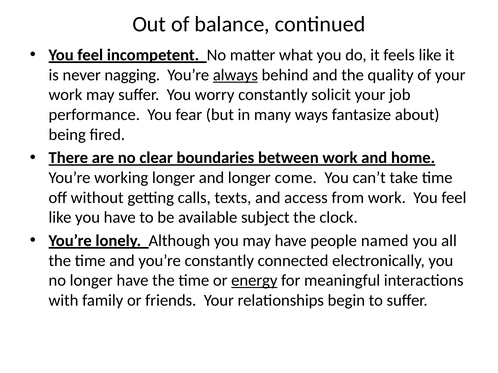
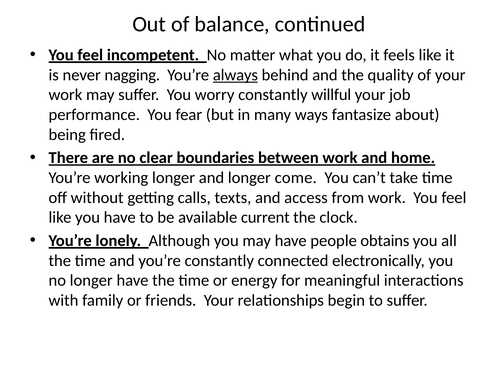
solicit: solicit -> willful
subject: subject -> current
named: named -> obtains
energy underline: present -> none
